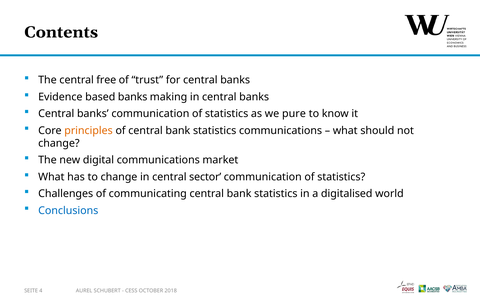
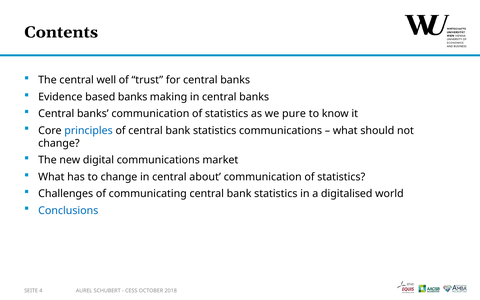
free: free -> well
principles colour: orange -> blue
sector: sector -> about
